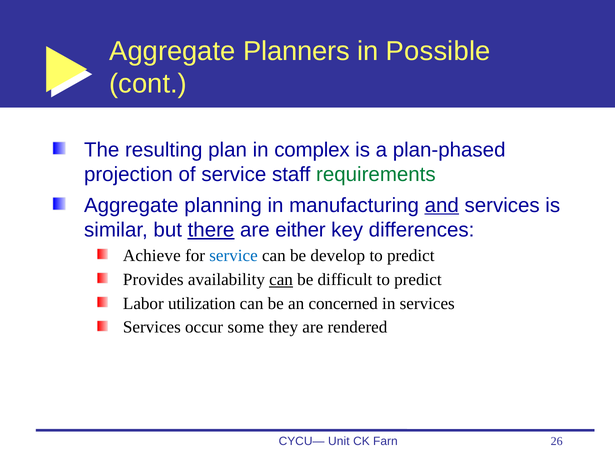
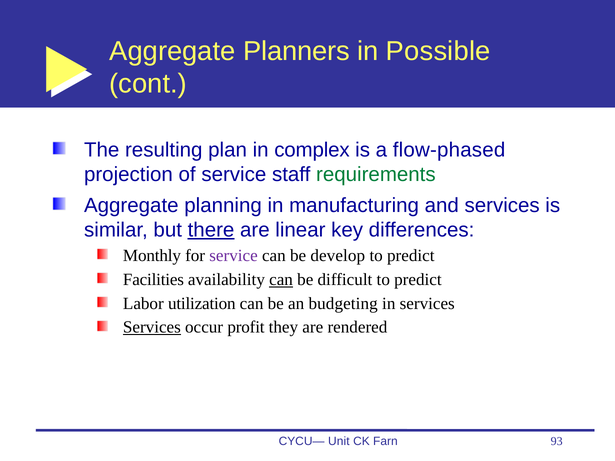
plan-phased: plan-phased -> flow-phased
and underline: present -> none
either: either -> linear
Achieve: Achieve -> Monthly
service at (234, 256) colour: blue -> purple
Provides: Provides -> Facilities
concerned: concerned -> budgeting
Services at (152, 328) underline: none -> present
some: some -> profit
26: 26 -> 93
